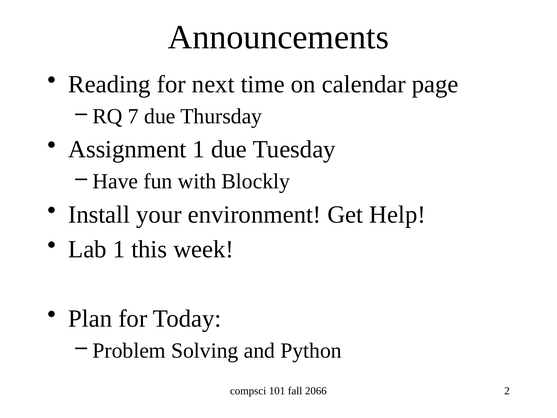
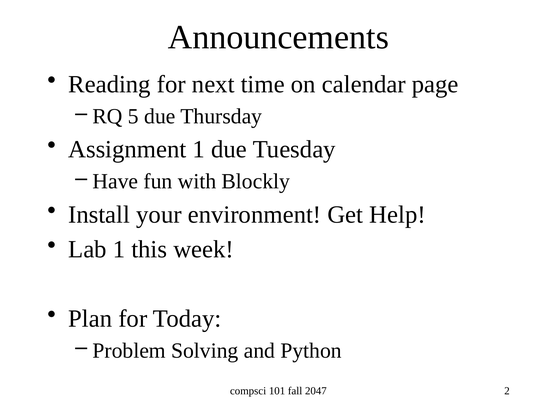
7: 7 -> 5
2066: 2066 -> 2047
